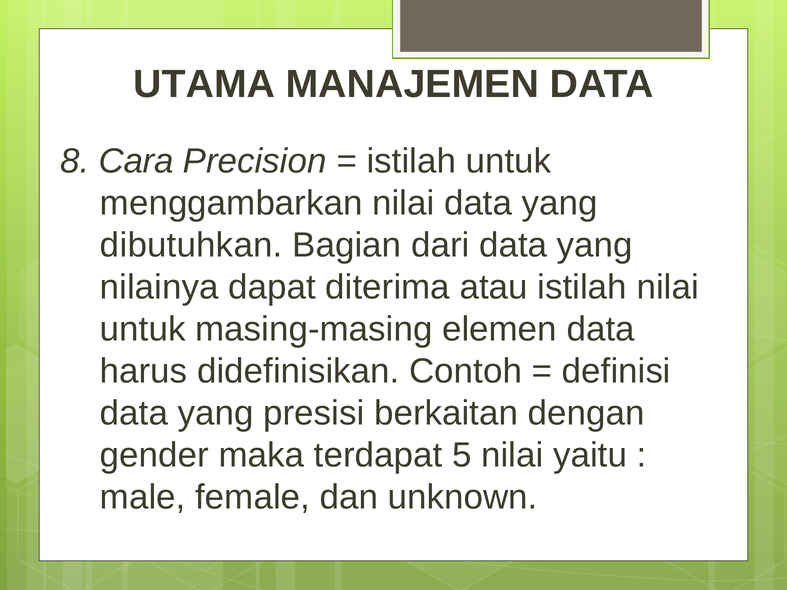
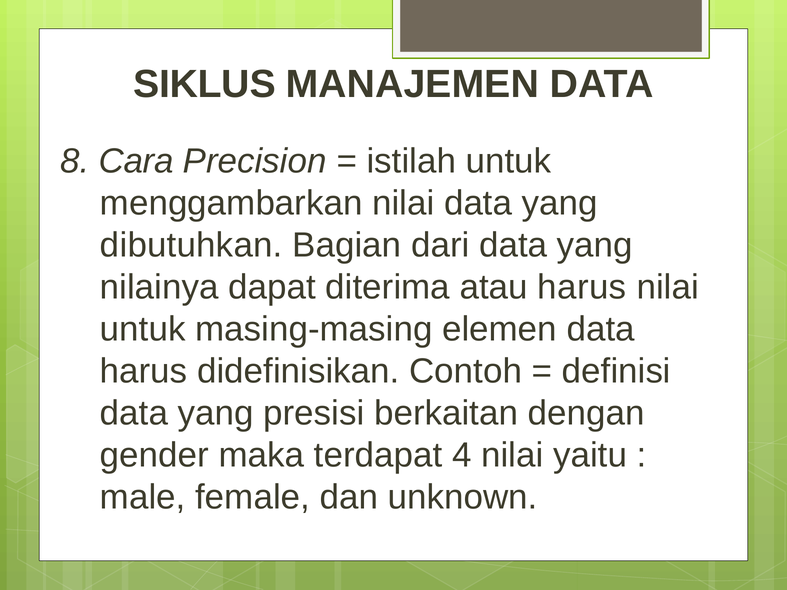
UTAMA: UTAMA -> SIKLUS
atau istilah: istilah -> harus
5: 5 -> 4
